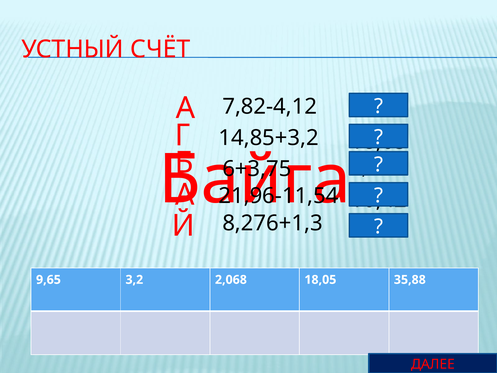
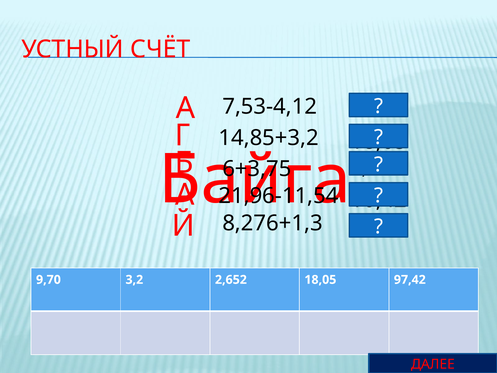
7,82-4,12: 7,82-4,12 -> 7,53-4,12
9,65: 9,65 -> 9,70
2,068: 2,068 -> 2,652
35,88: 35,88 -> 97,42
